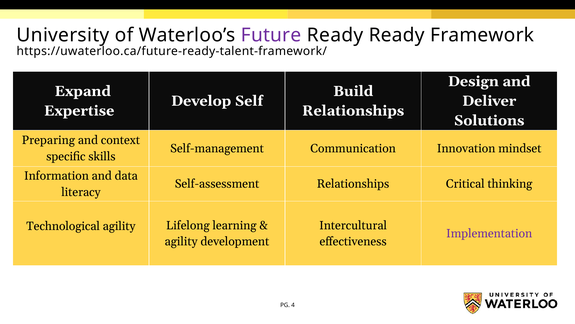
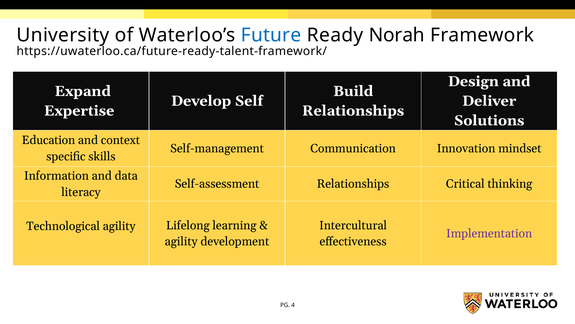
Future colour: purple -> blue
Ready Ready: Ready -> Norah
Preparing: Preparing -> Education
